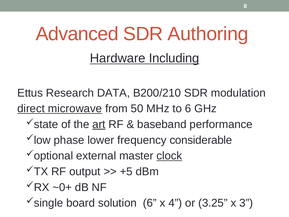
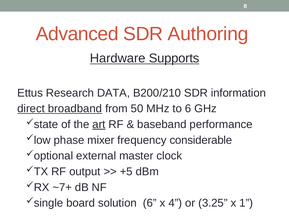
Including: Including -> Supports
modulation: modulation -> information
microwave: microwave -> broadband
lower: lower -> mixer
clock underline: present -> none
~0+: ~0+ -> ~7+
3: 3 -> 1
